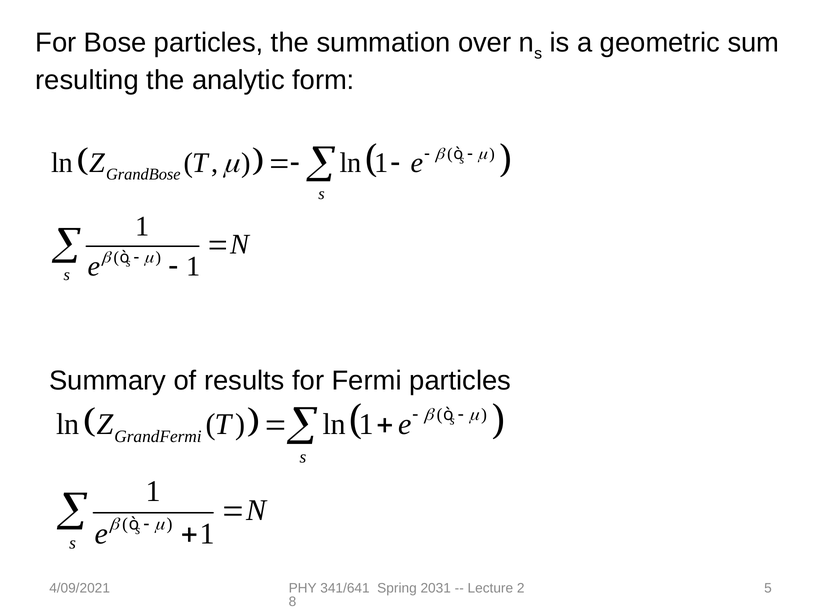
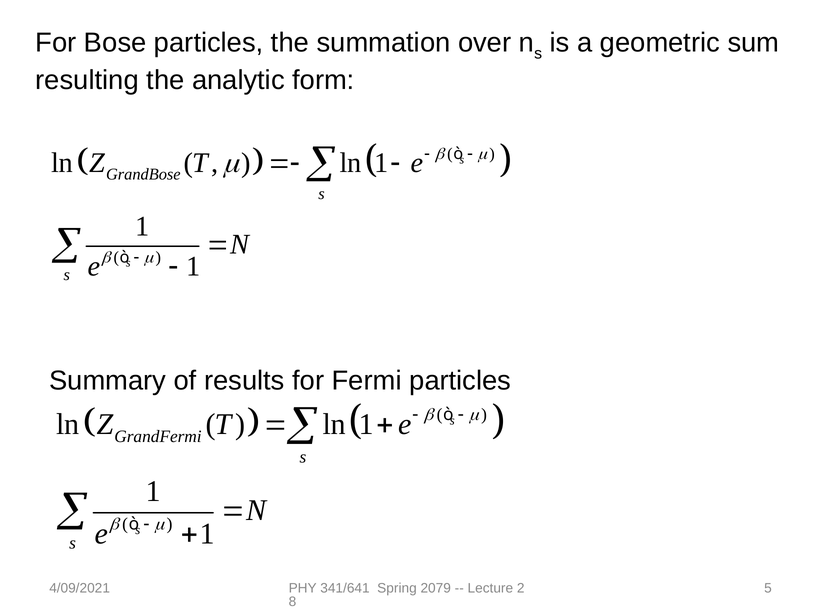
2031: 2031 -> 2079
